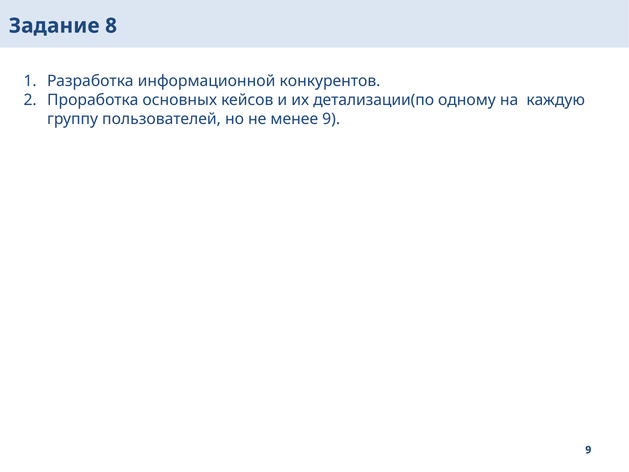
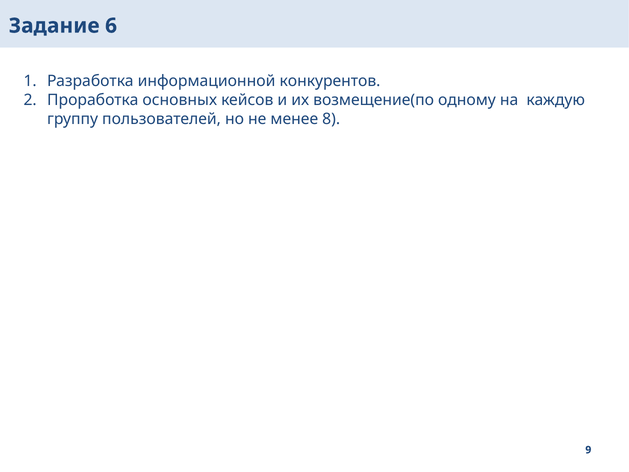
8: 8 -> 6
детализации(по: детализации(по -> возмещение(по
менее 9: 9 -> 8
